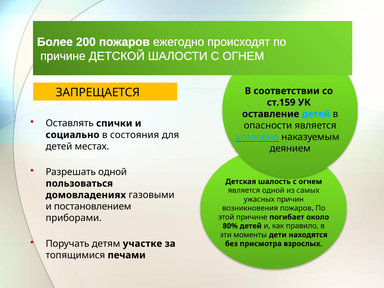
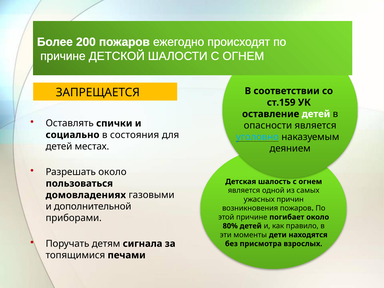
детей at (316, 114) colour: light blue -> white
Разрешать одной: одной -> около
постановлением: постановлением -> дополнительной
участке: участке -> сигнала
